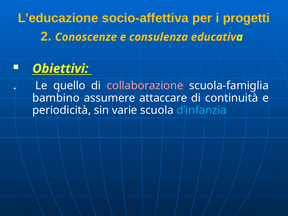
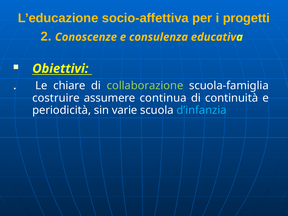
quello: quello -> chiare
collaborazione colour: pink -> light green
bambino: bambino -> costruire
attaccare: attaccare -> continua
